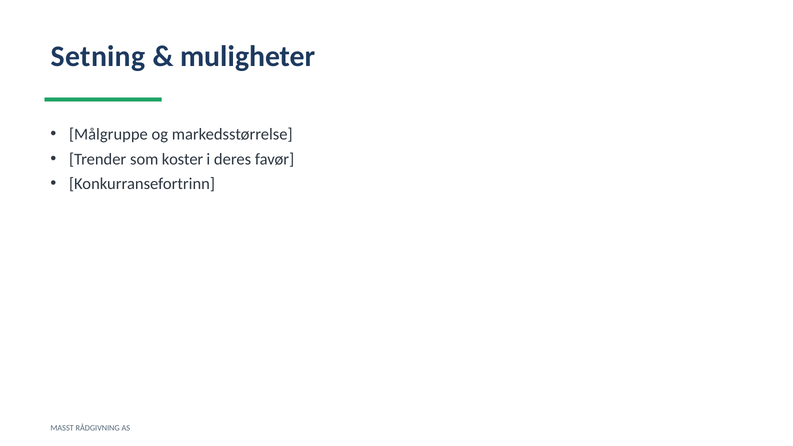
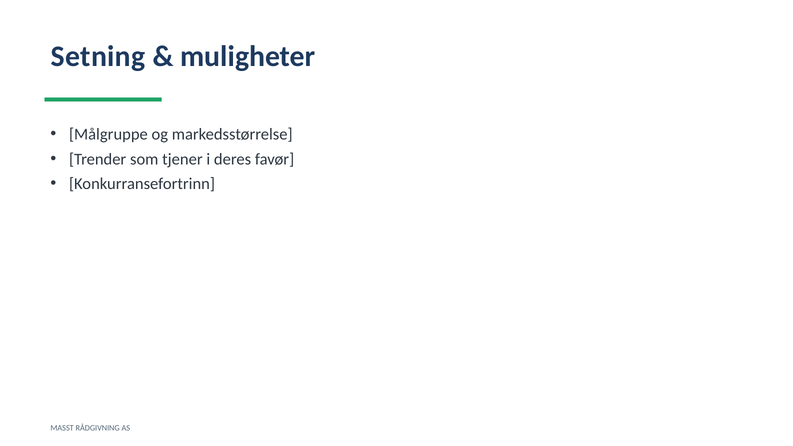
koster: koster -> tjener
